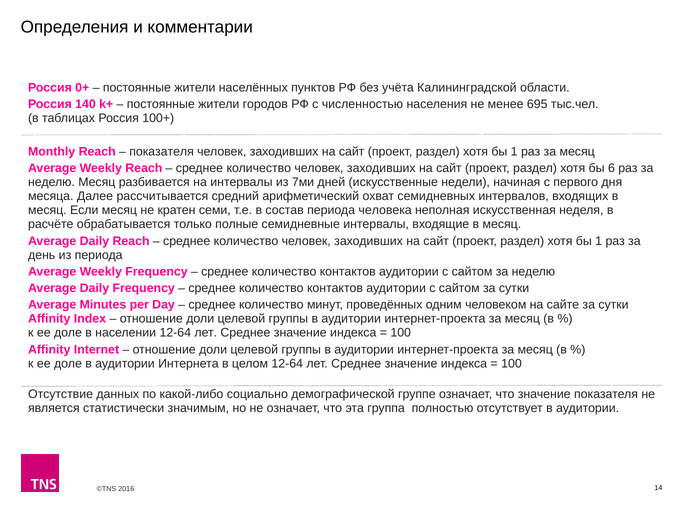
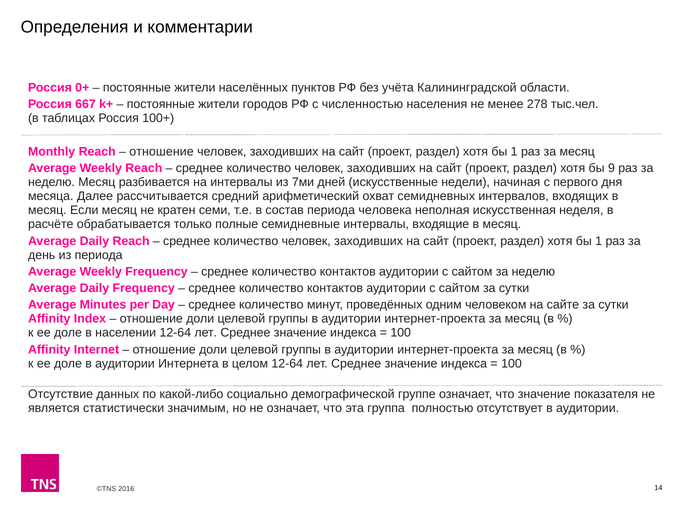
140: 140 -> 667
695: 695 -> 278
показателя at (162, 152): показателя -> отношение
6: 6 -> 9
